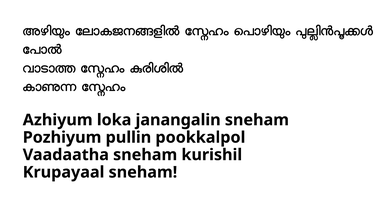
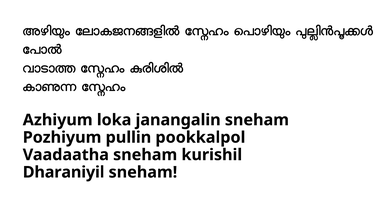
Krupayaal: Krupayaal -> Dharaniyil
